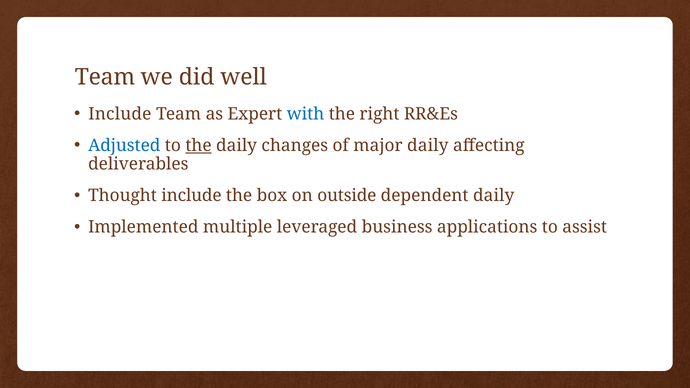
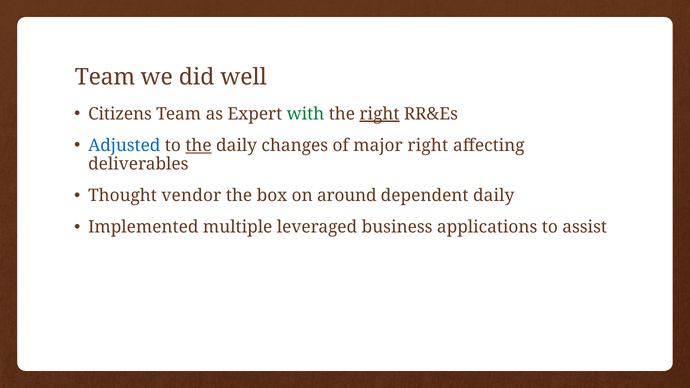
Include at (120, 114): Include -> Citizens
with colour: blue -> green
right at (379, 114) underline: none -> present
major daily: daily -> right
Thought include: include -> vendor
outside: outside -> around
